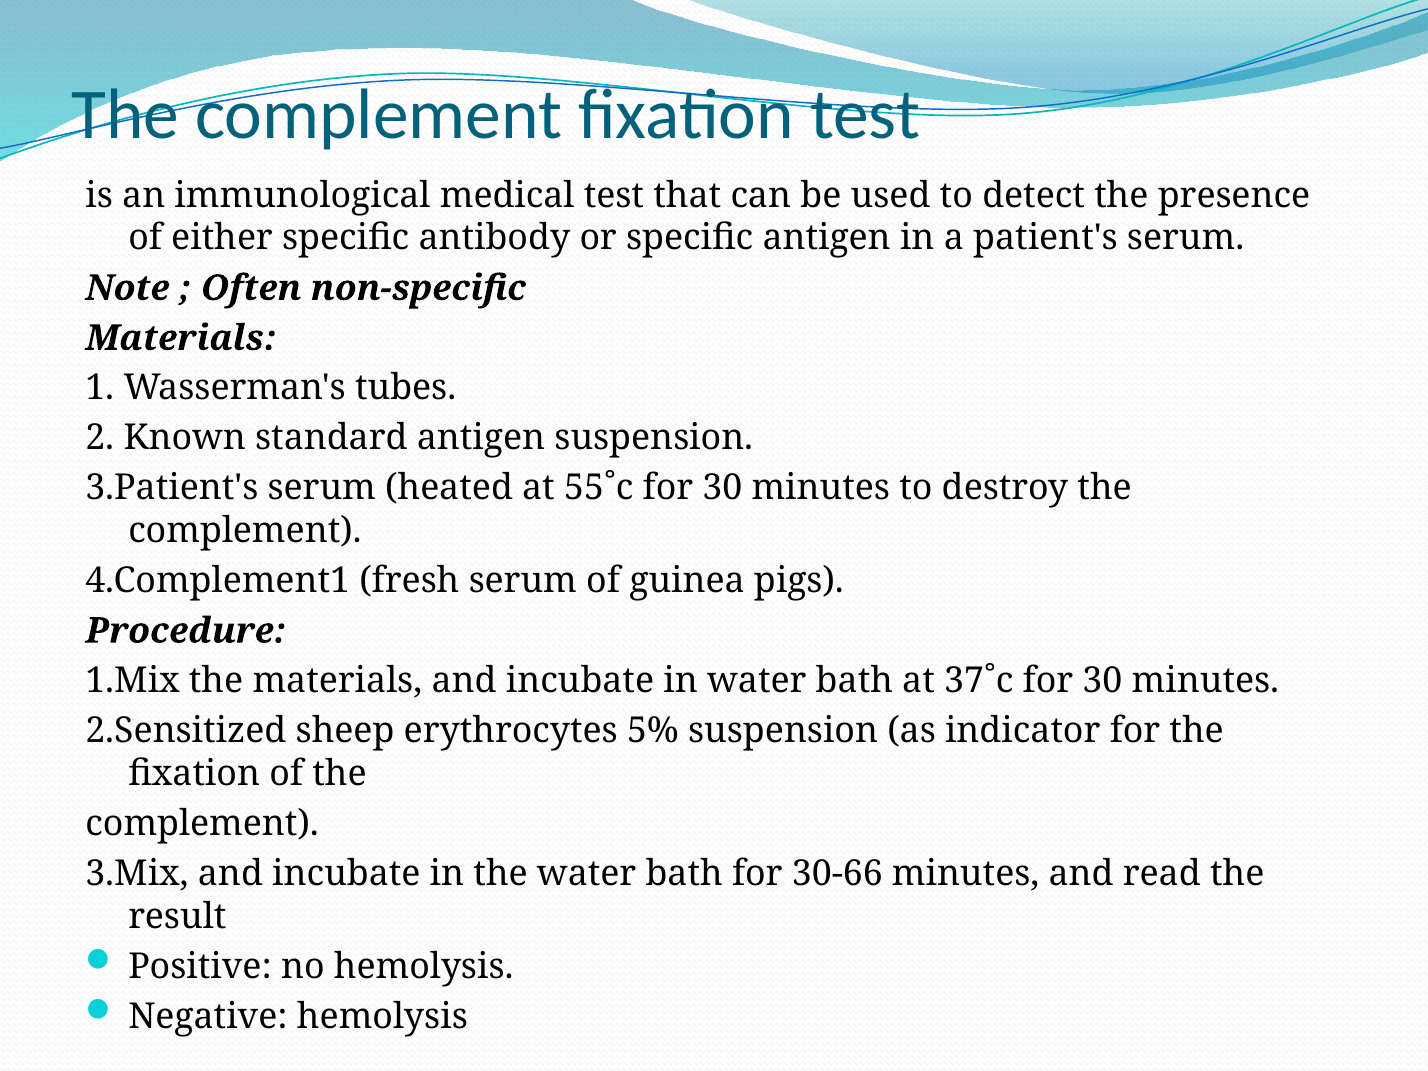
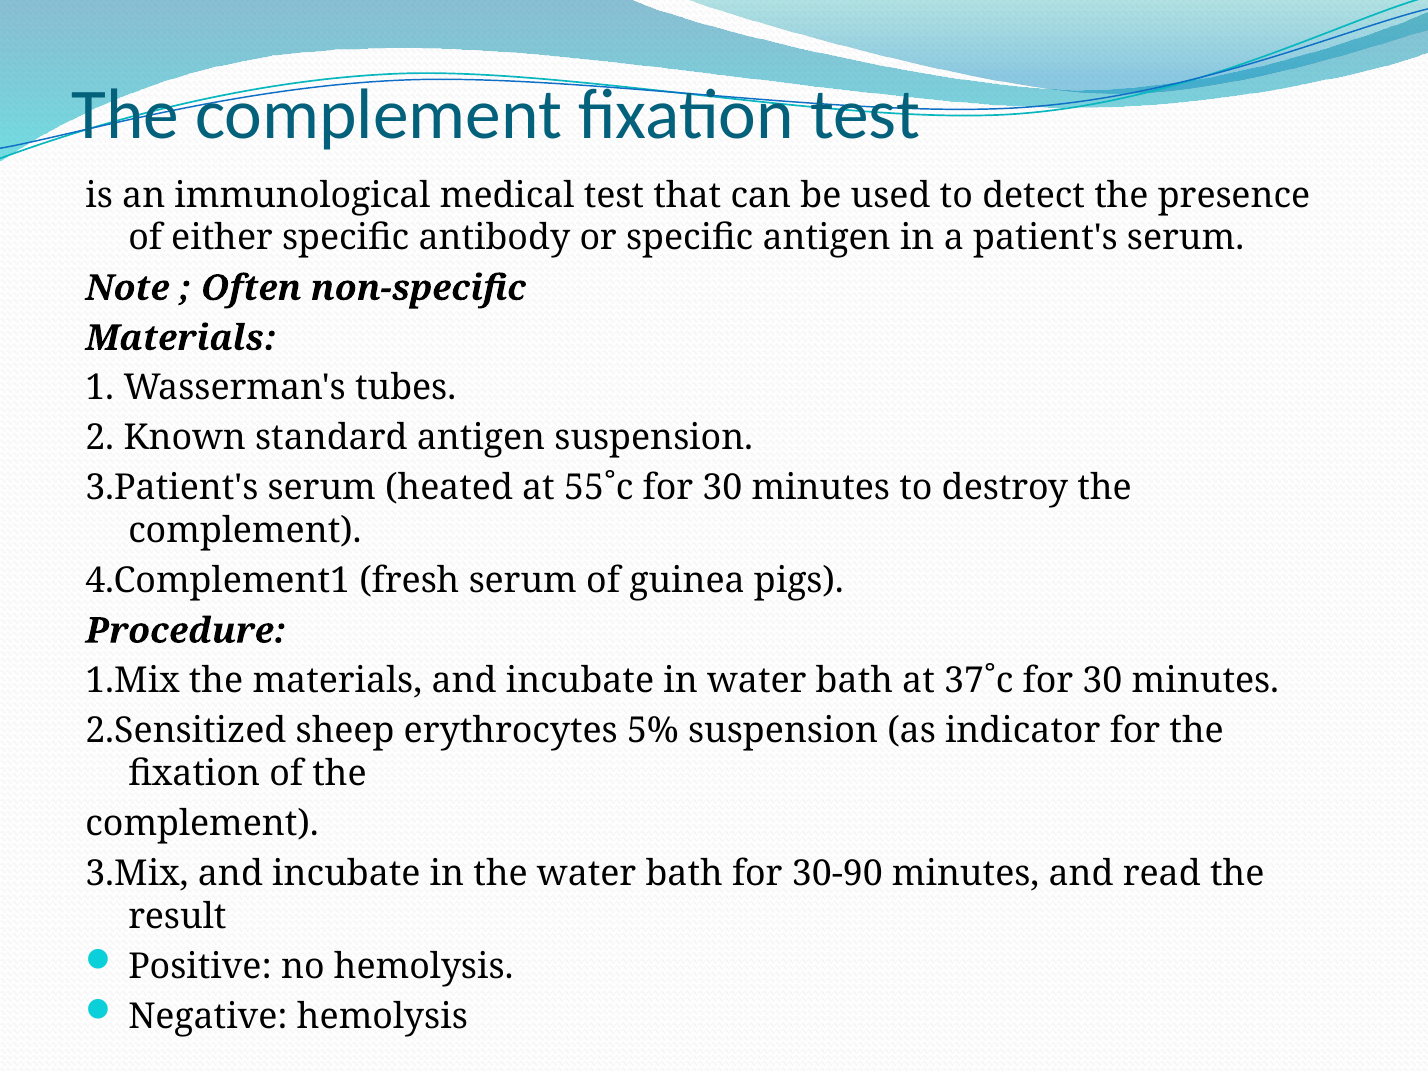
30-66: 30-66 -> 30-90
